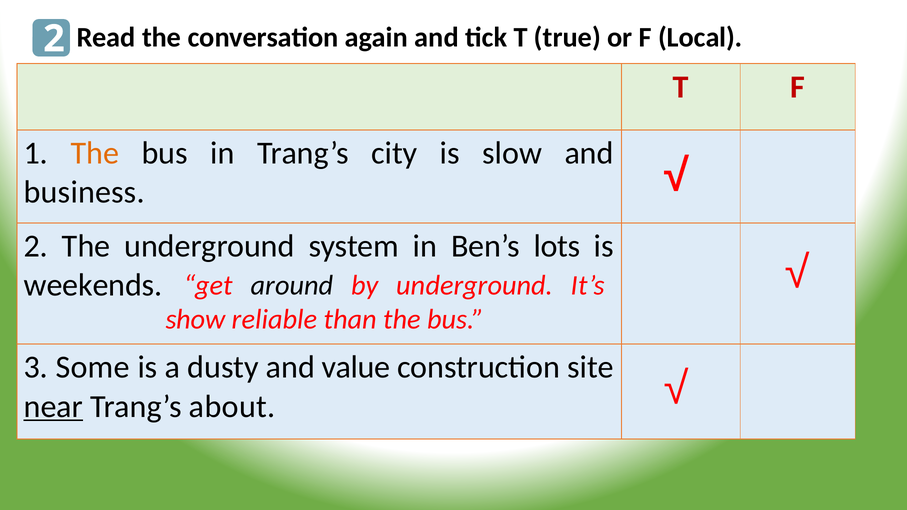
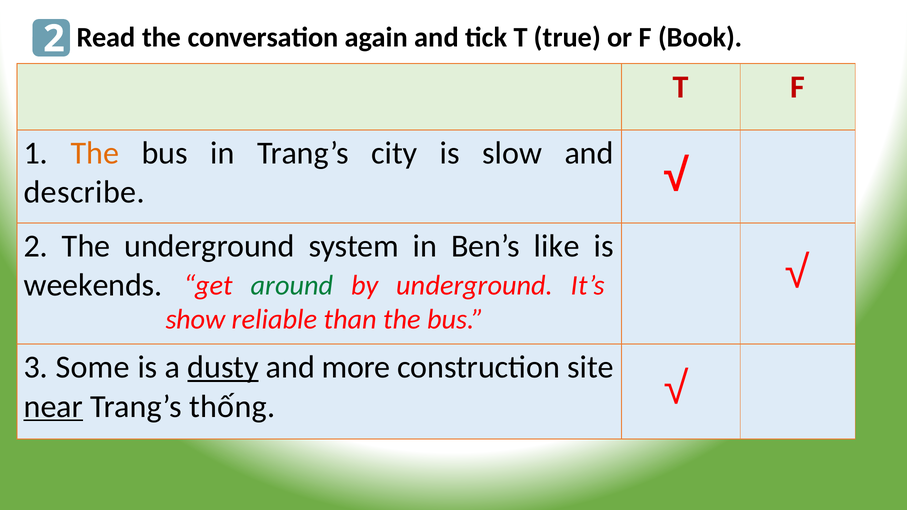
Local: Local -> Book
business: business -> describe
lots: lots -> like
around colour: black -> green
dusty underline: none -> present
value: value -> more
about: about -> thống
